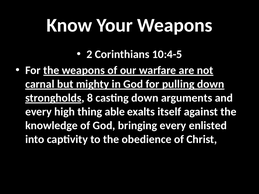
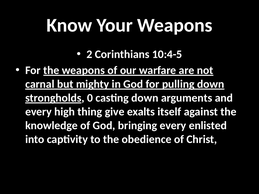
8: 8 -> 0
able: able -> give
